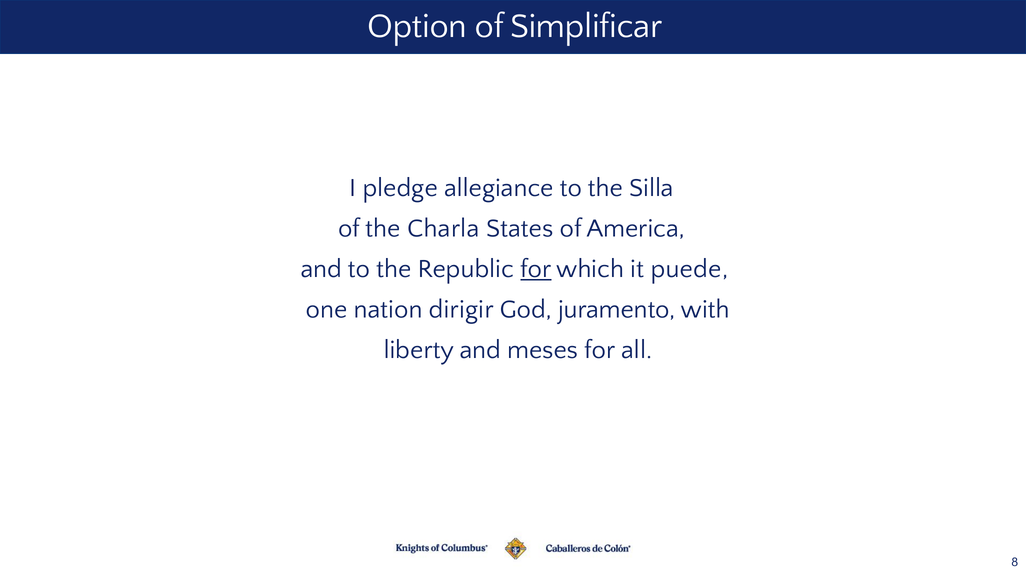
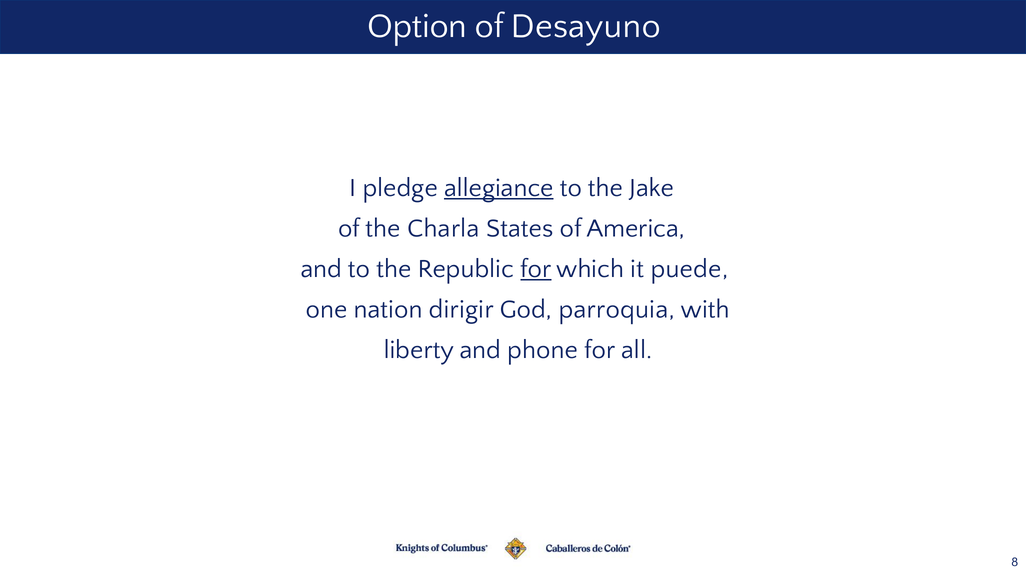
Simplificar: Simplificar -> Desayuno
allegiance underline: none -> present
Silla: Silla -> Jake
juramento: juramento -> parroquia
meses: meses -> phone
